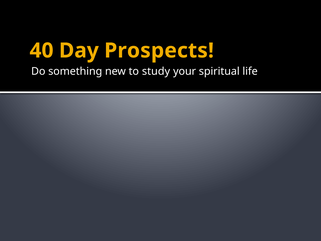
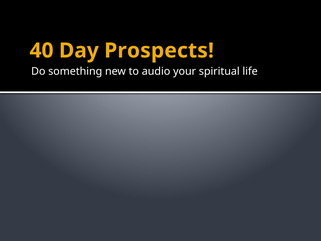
study: study -> audio
